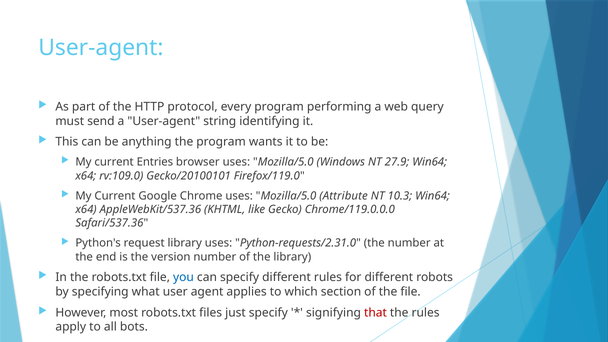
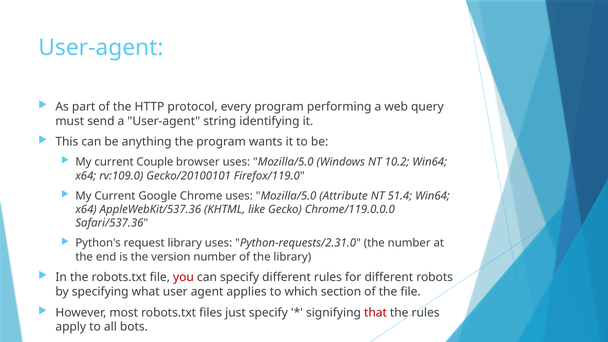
Entries: Entries -> Couple
27.9: 27.9 -> 10.2
10.3: 10.3 -> 51.4
you colour: blue -> red
